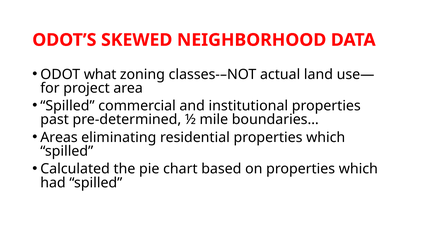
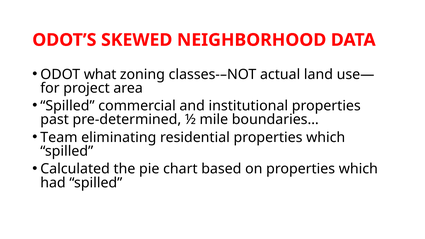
Areas: Areas -> Team
